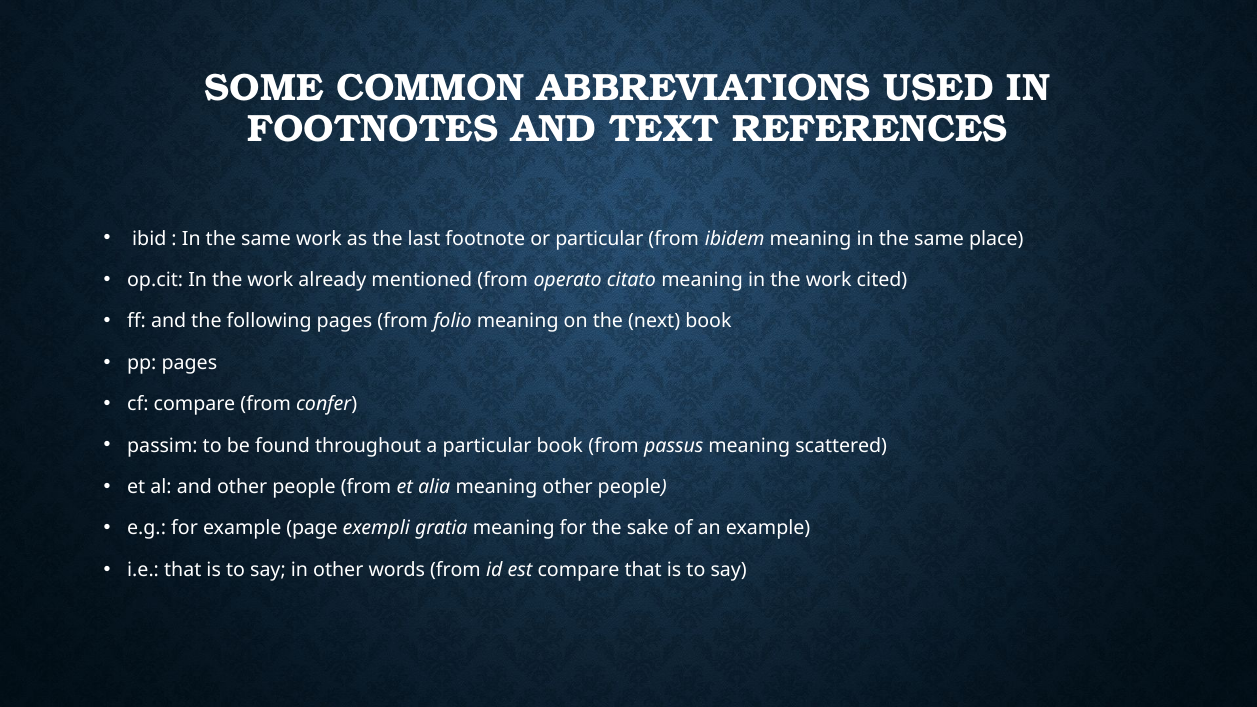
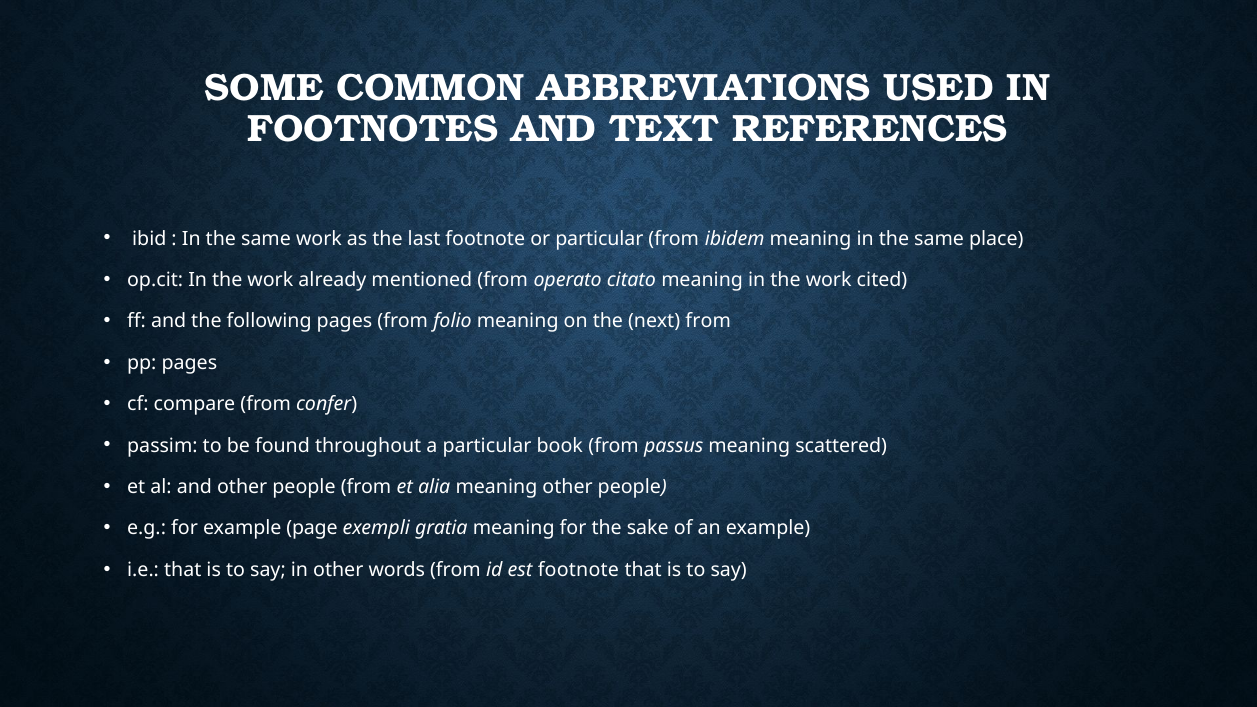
next book: book -> from
est compare: compare -> footnote
